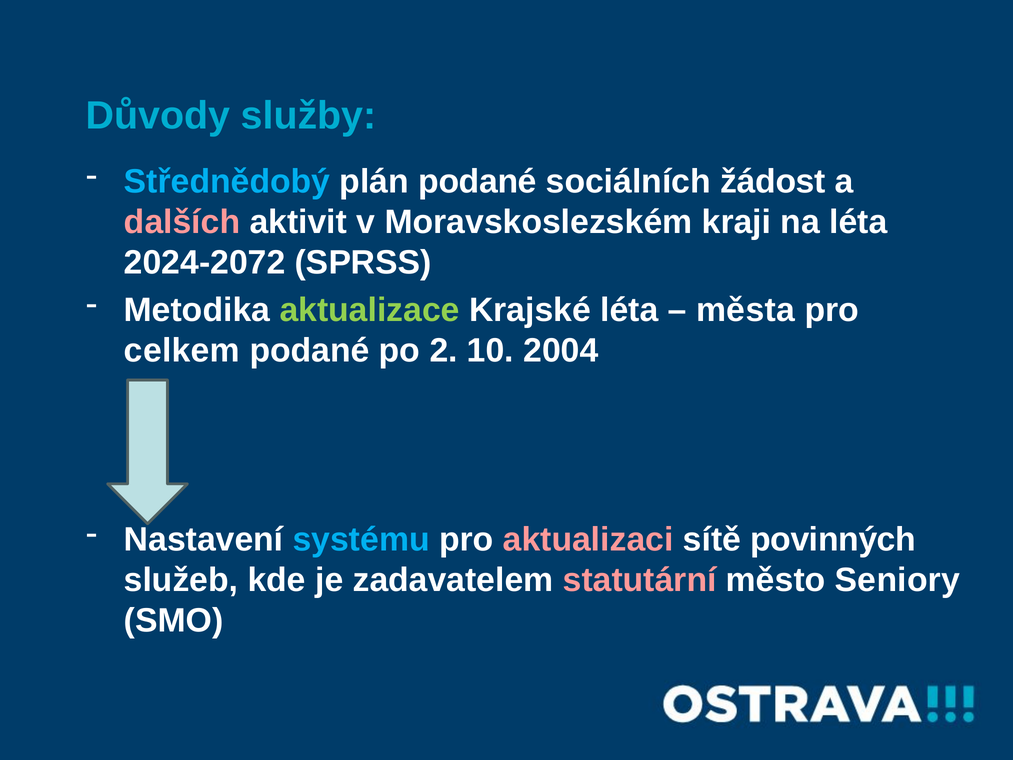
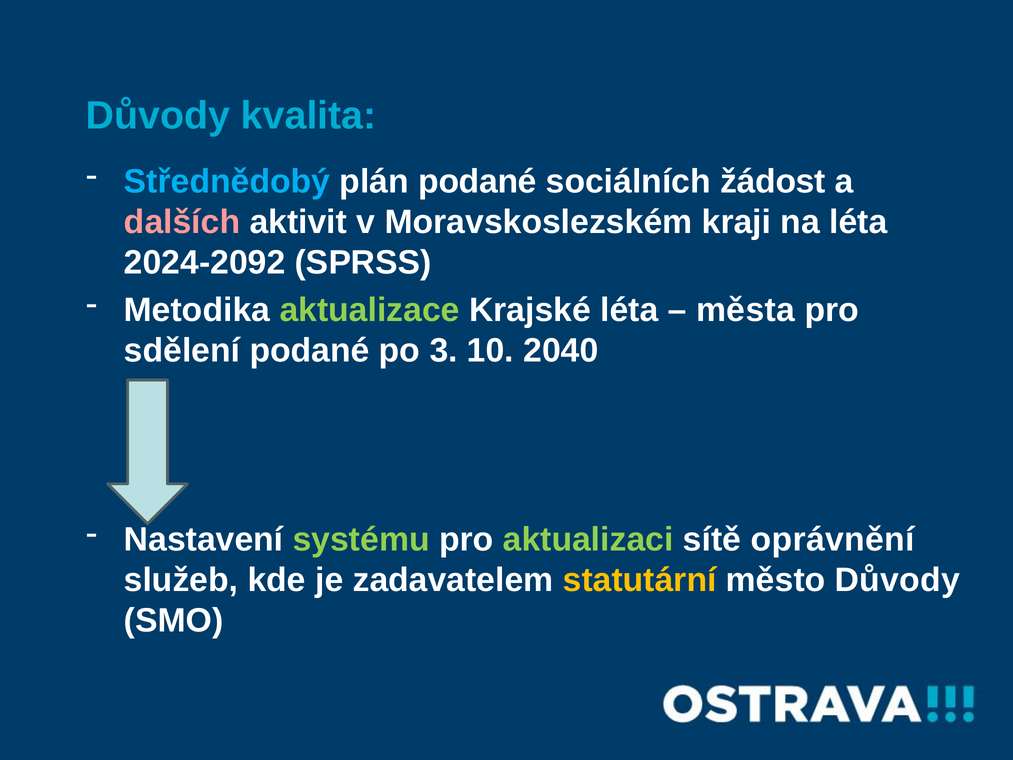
služby: služby -> kvalita
2024-2072: 2024-2072 -> 2024-2092
celkem: celkem -> sdělení
2: 2 -> 3
2004: 2004 -> 2040
systému colour: light blue -> light green
aktualizaci colour: pink -> light green
povinných: povinných -> oprávnění
statutární colour: pink -> yellow
město Seniory: Seniory -> Důvody
